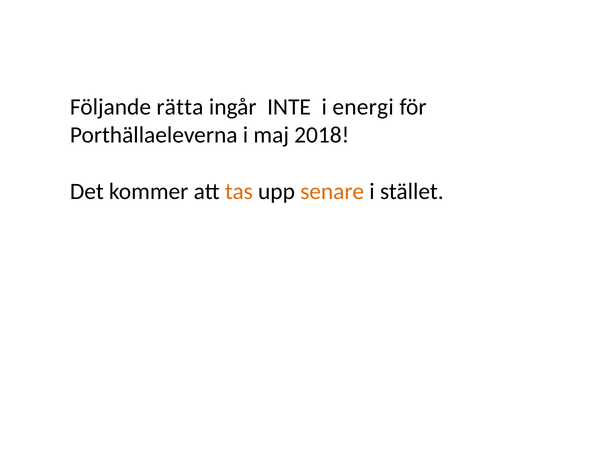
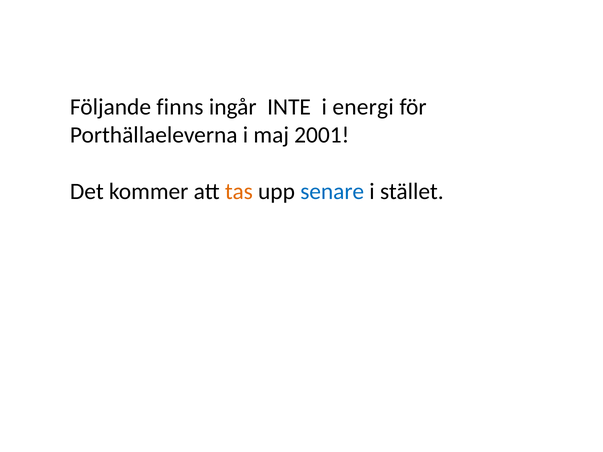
rätta: rätta -> finns
2018: 2018 -> 2001
senare colour: orange -> blue
